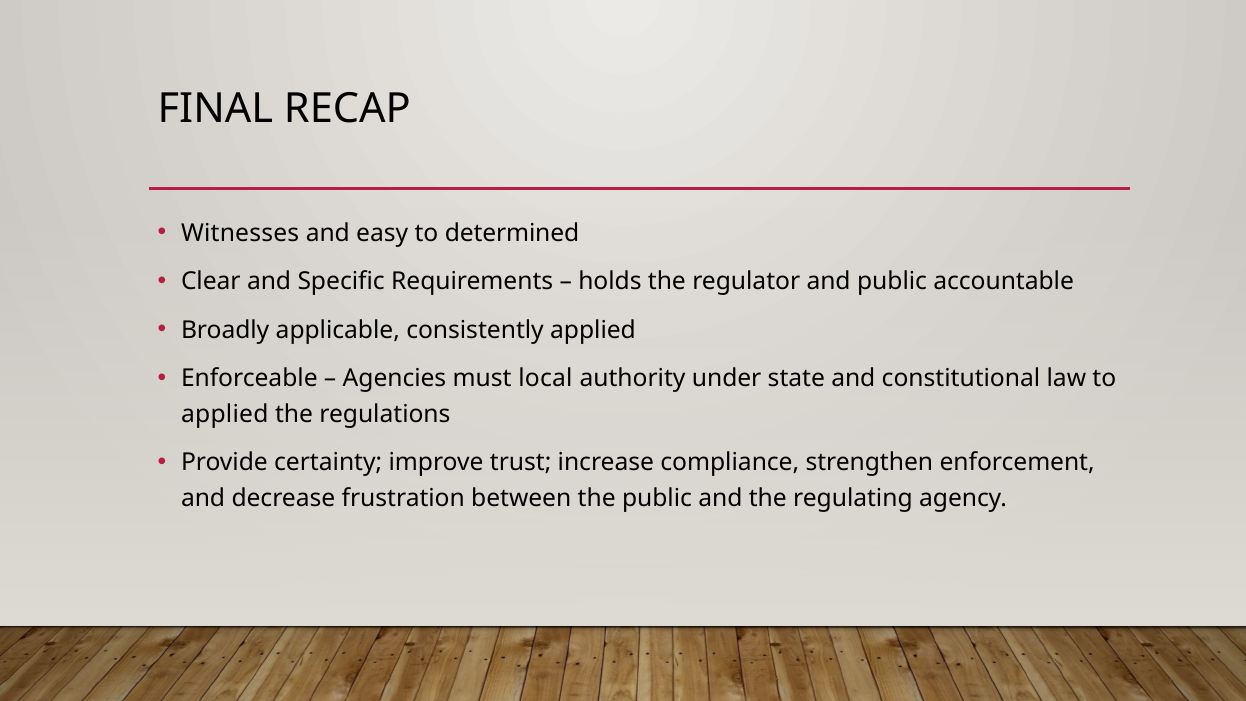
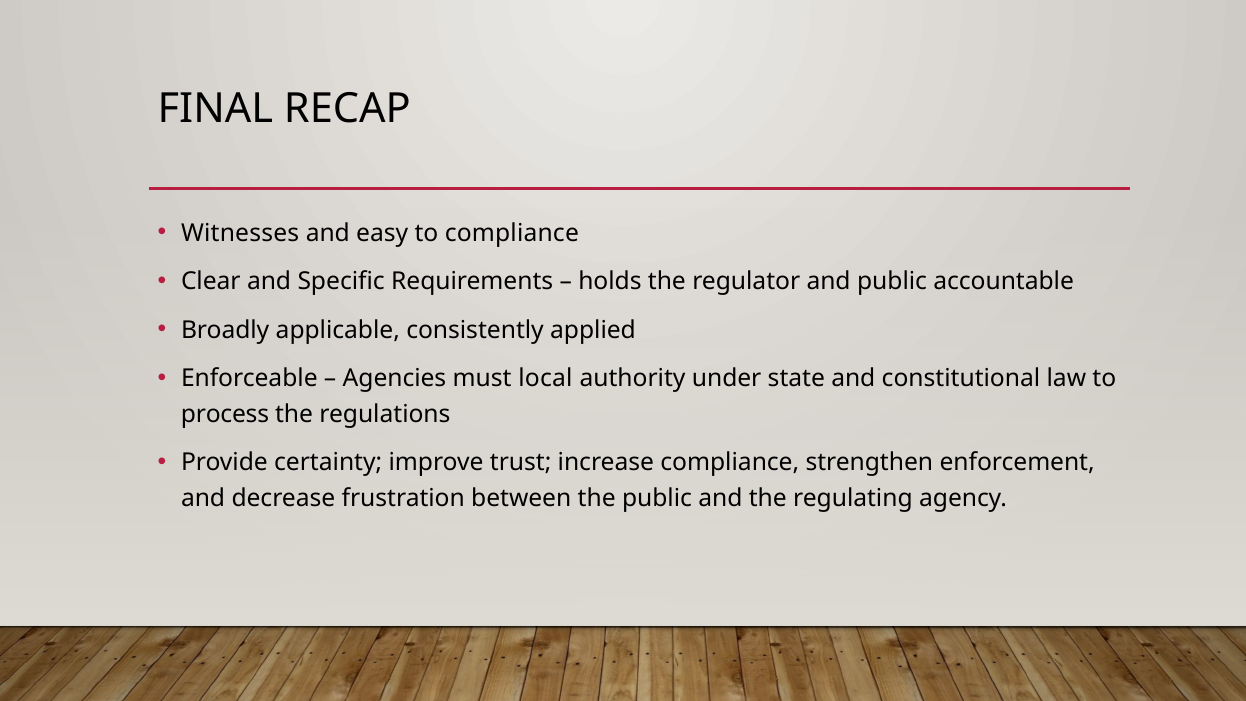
to determined: determined -> compliance
applied at (225, 414): applied -> process
